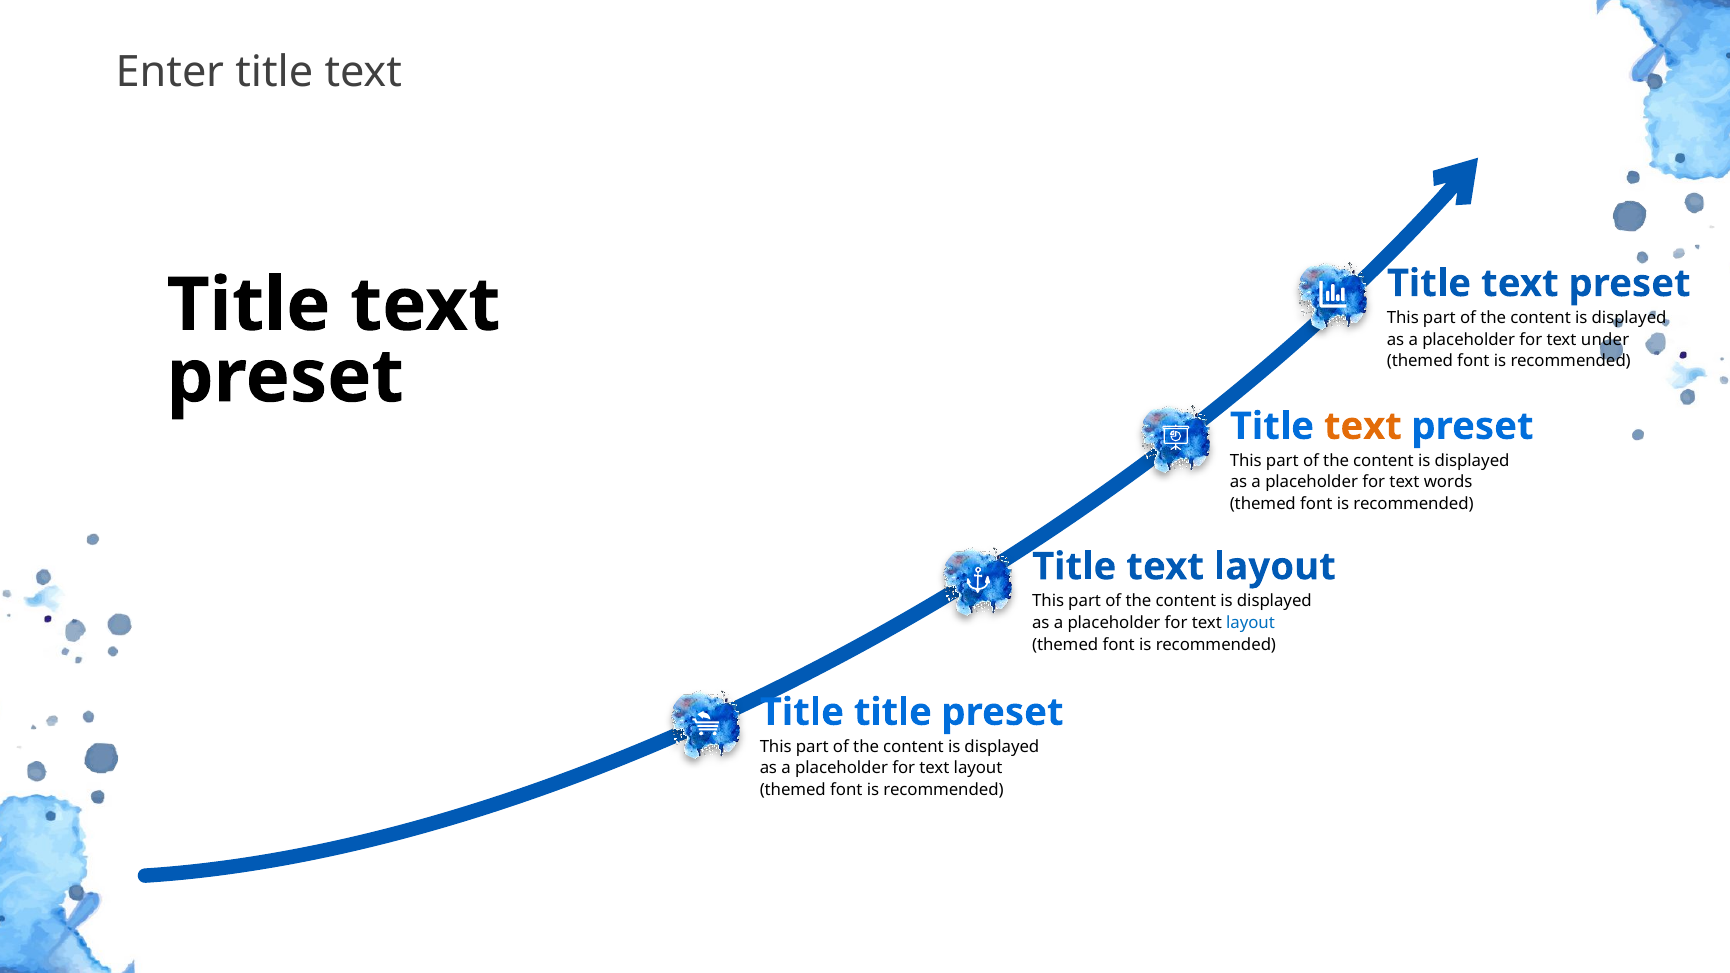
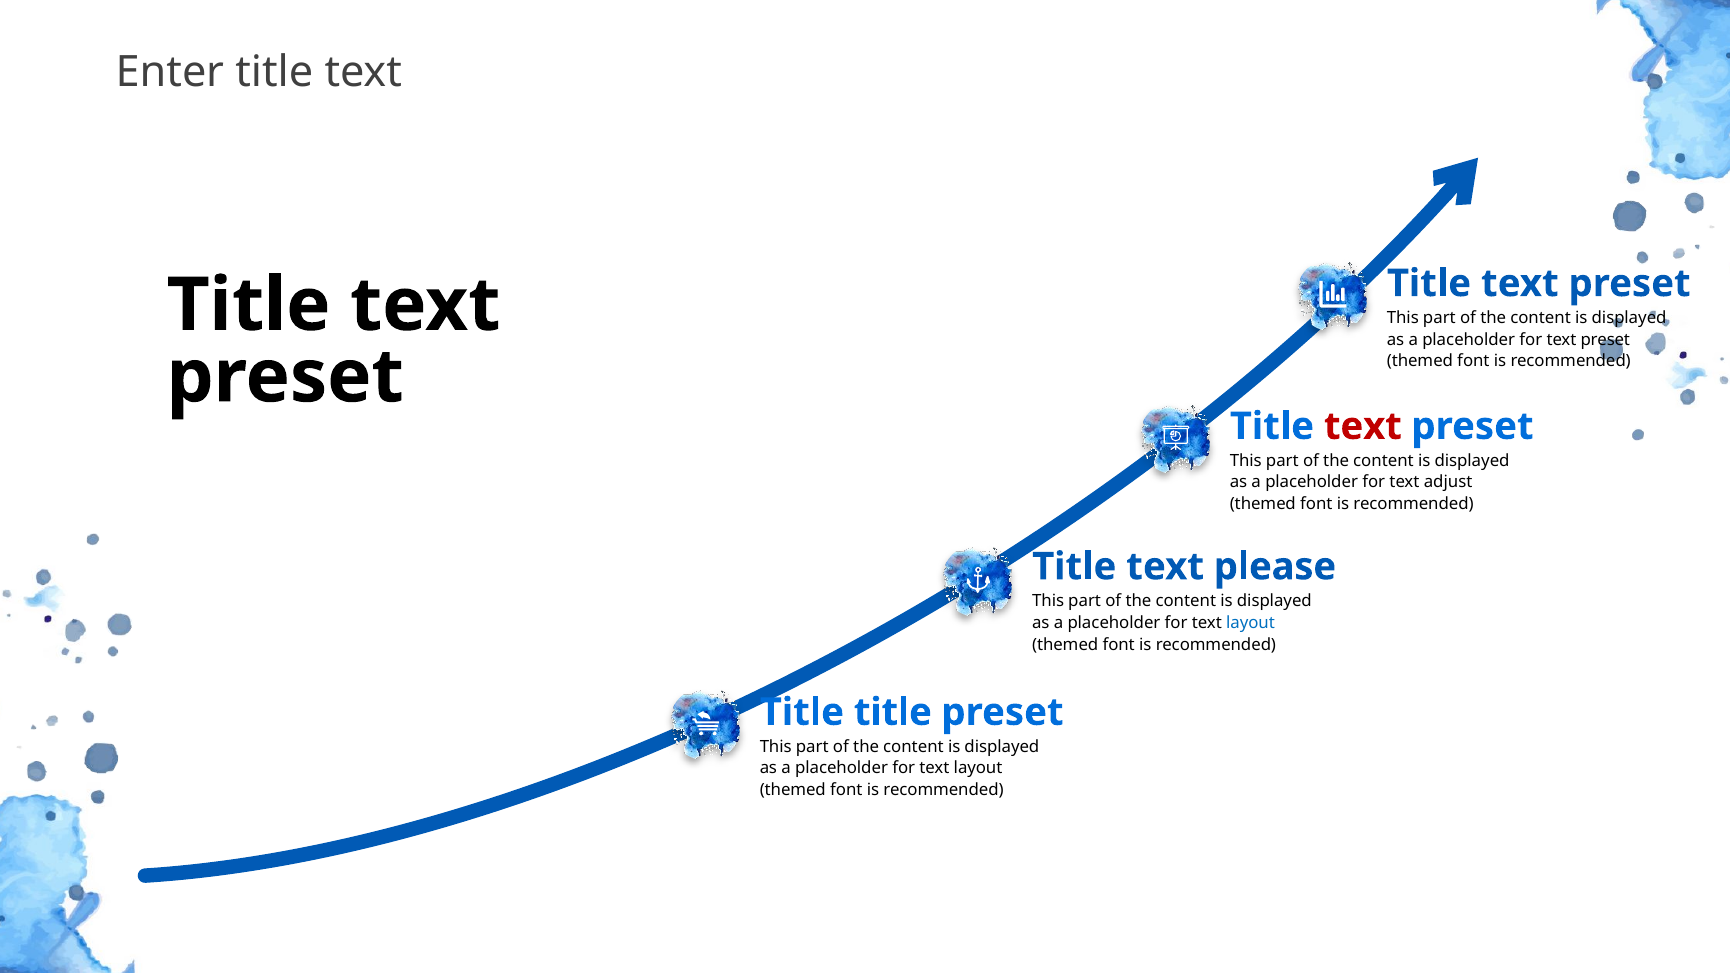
for text under: under -> preset
text at (1363, 426) colour: orange -> red
words: words -> adjust
Title text layout: layout -> please
